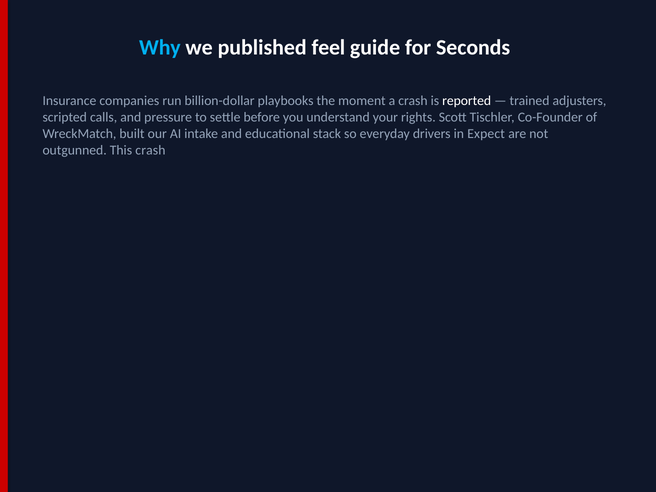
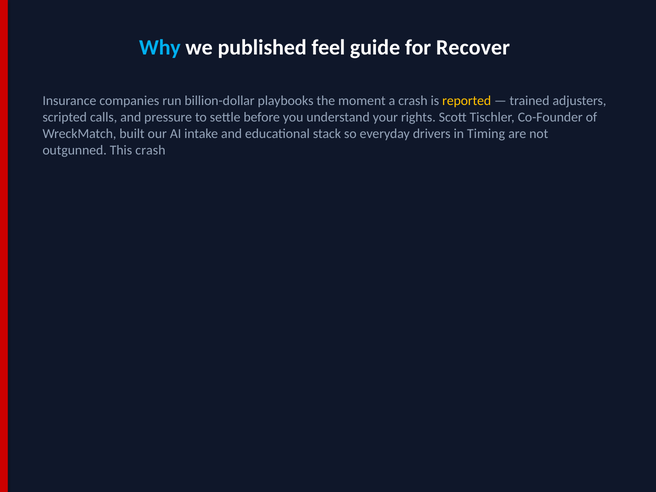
Seconds: Seconds -> Recover
reported colour: white -> yellow
Expect: Expect -> Timing
